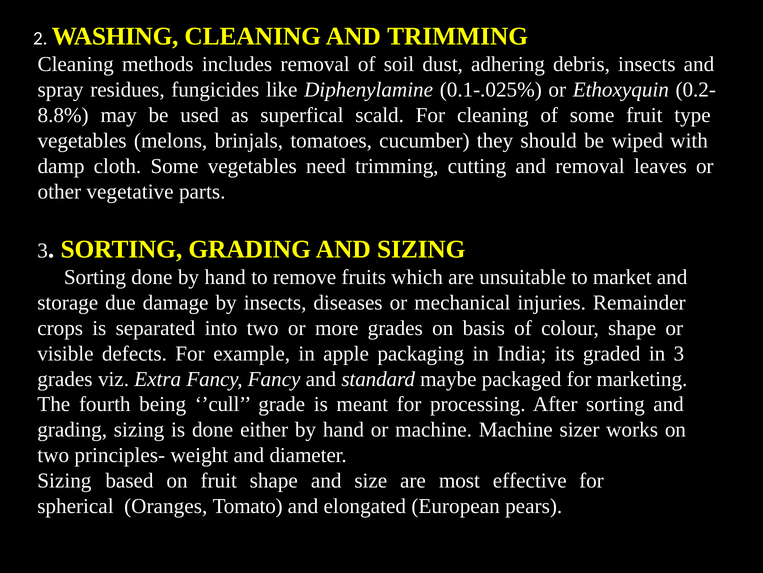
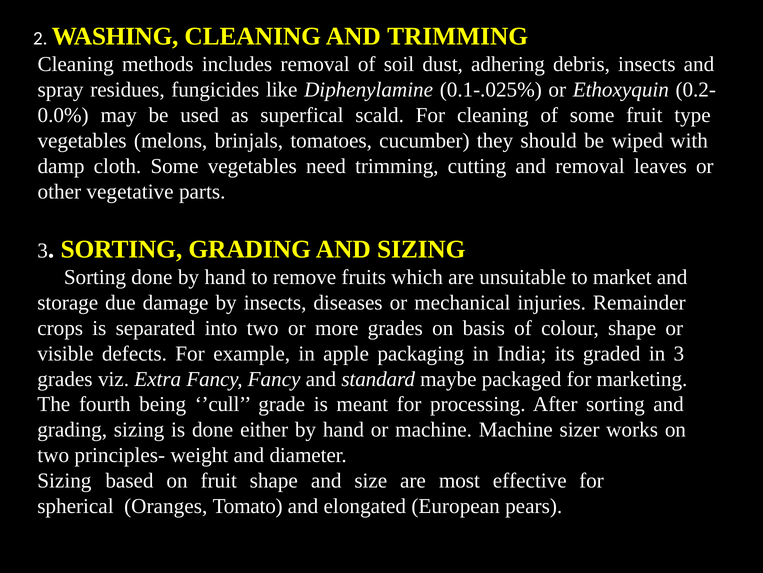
8.8%: 8.8% -> 0.0%
